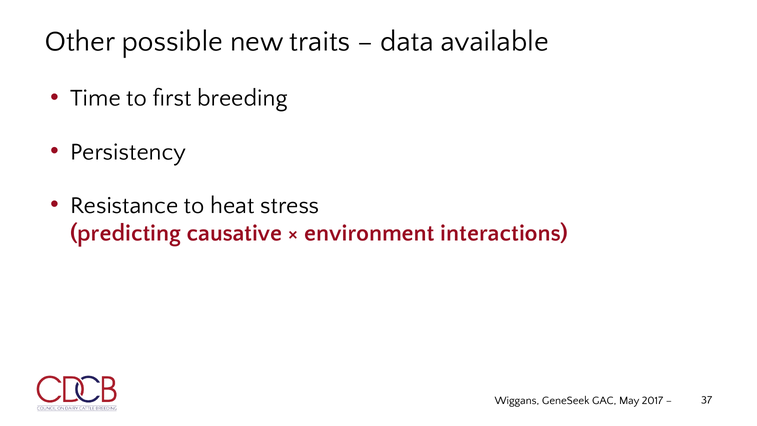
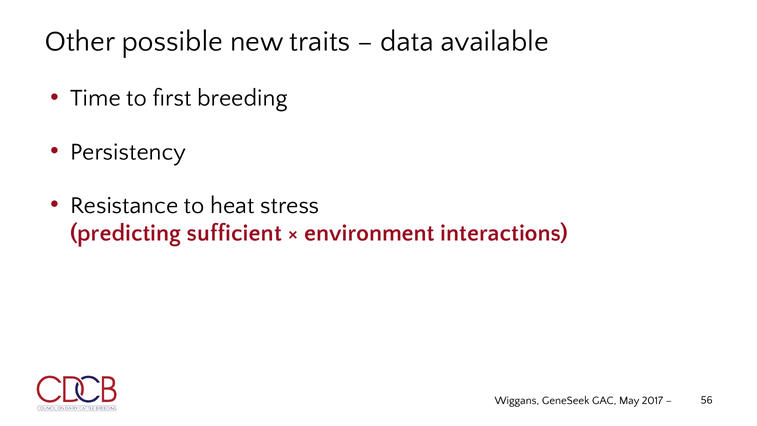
causative: causative -> sufficient
37: 37 -> 56
